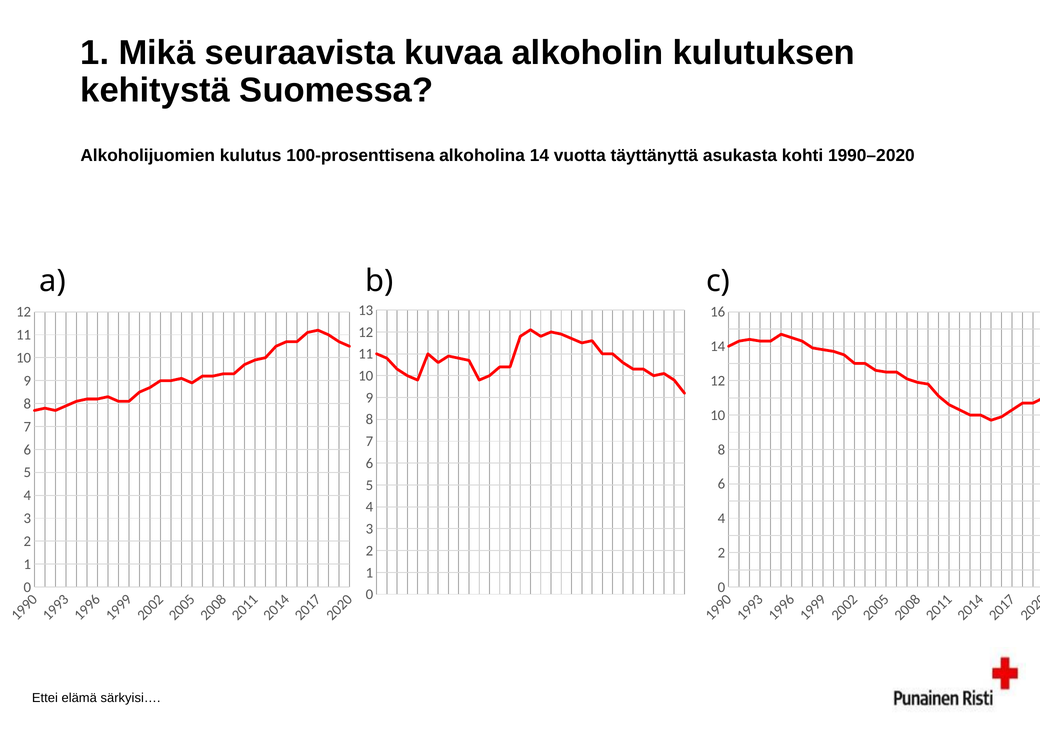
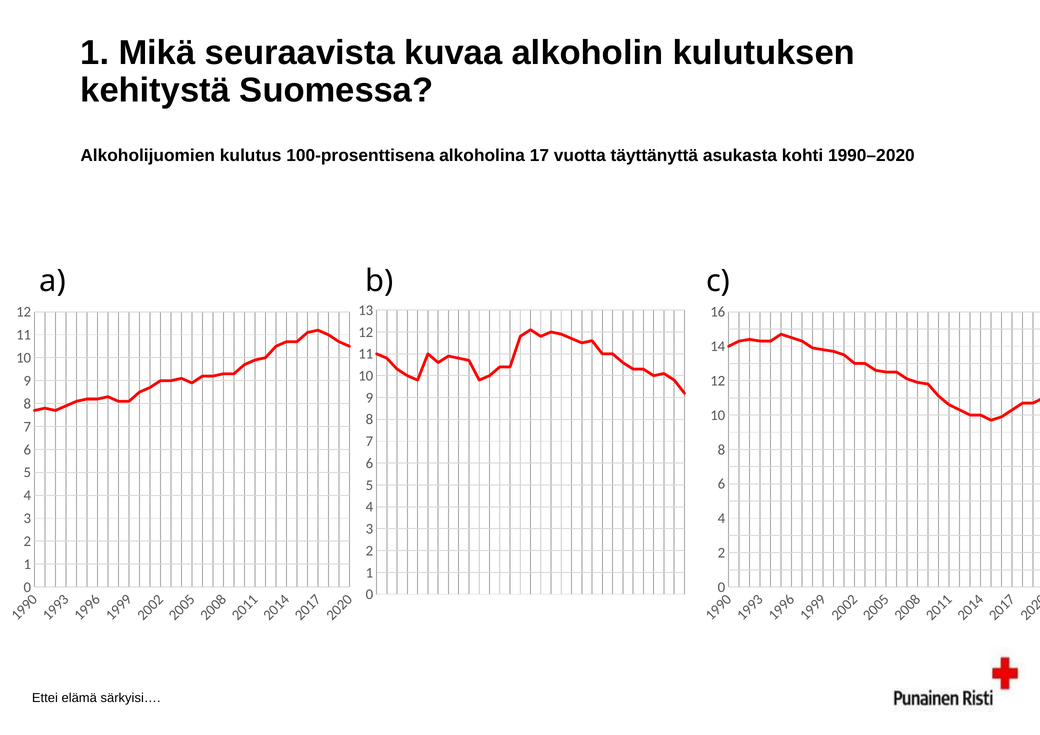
alkoholina 14: 14 -> 17
